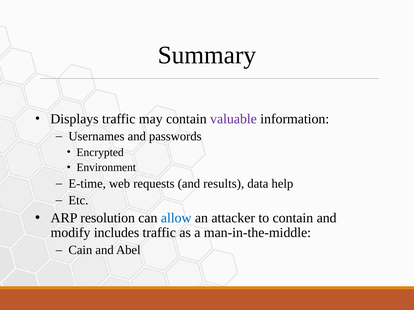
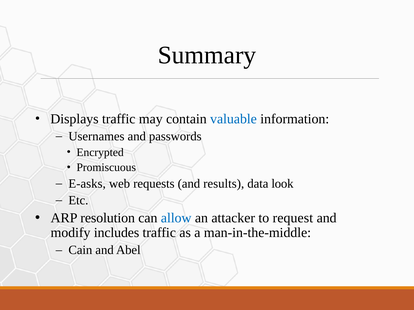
valuable colour: purple -> blue
Environment: Environment -> Promiscuous
E-time: E-time -> E-asks
help: help -> look
to contain: contain -> request
